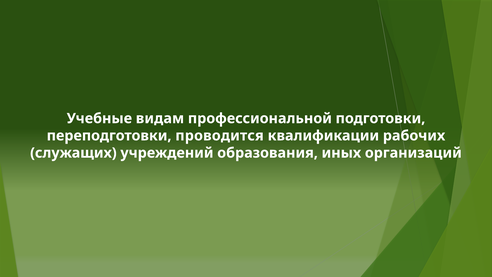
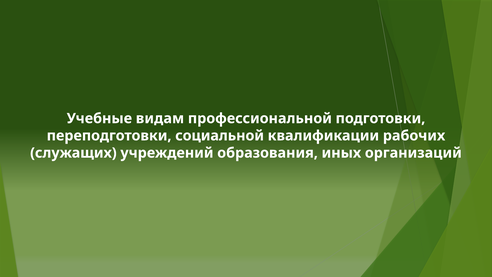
проводится: проводится -> социальной
